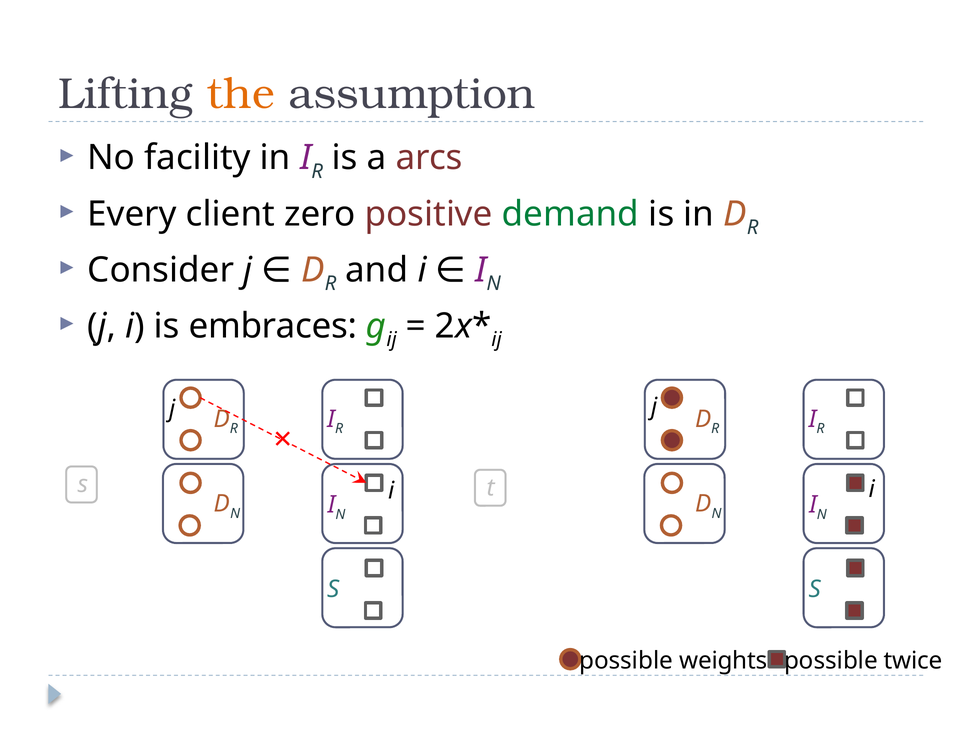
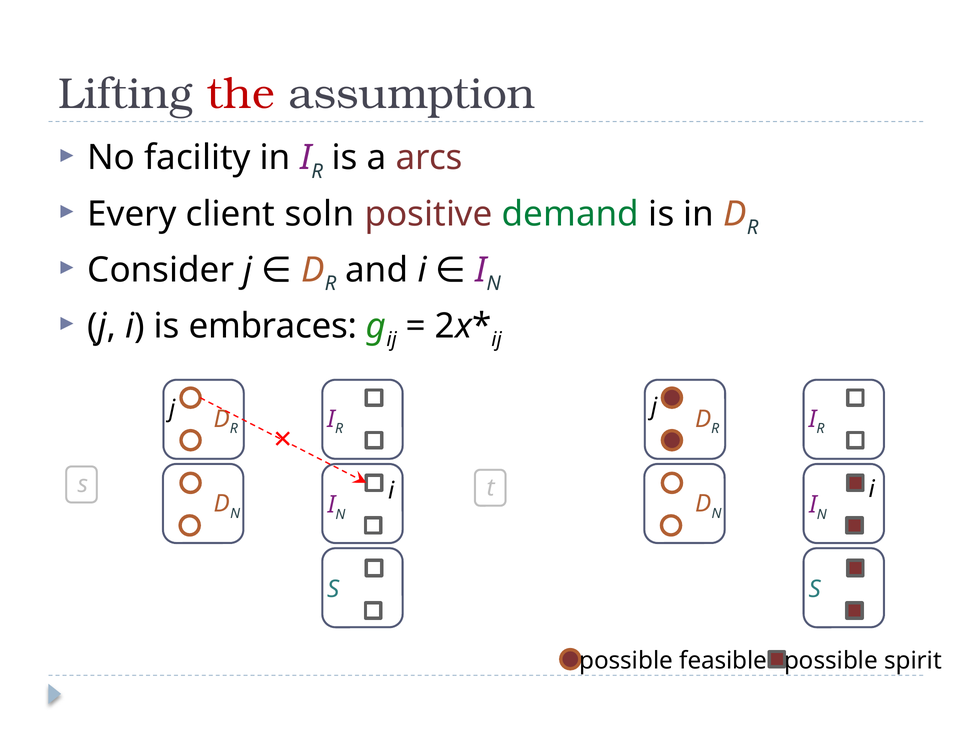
the colour: orange -> red
zero: zero -> soln
weights: weights -> feasible
twice: twice -> spirit
